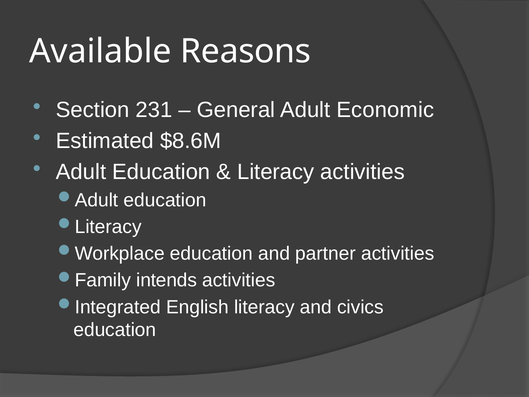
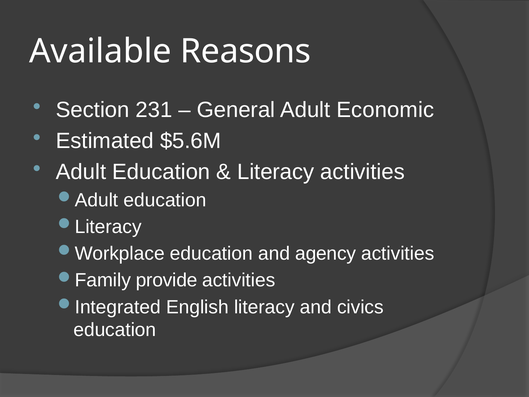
$8.6M: $8.6M -> $5.6M
partner: partner -> agency
intends: intends -> provide
